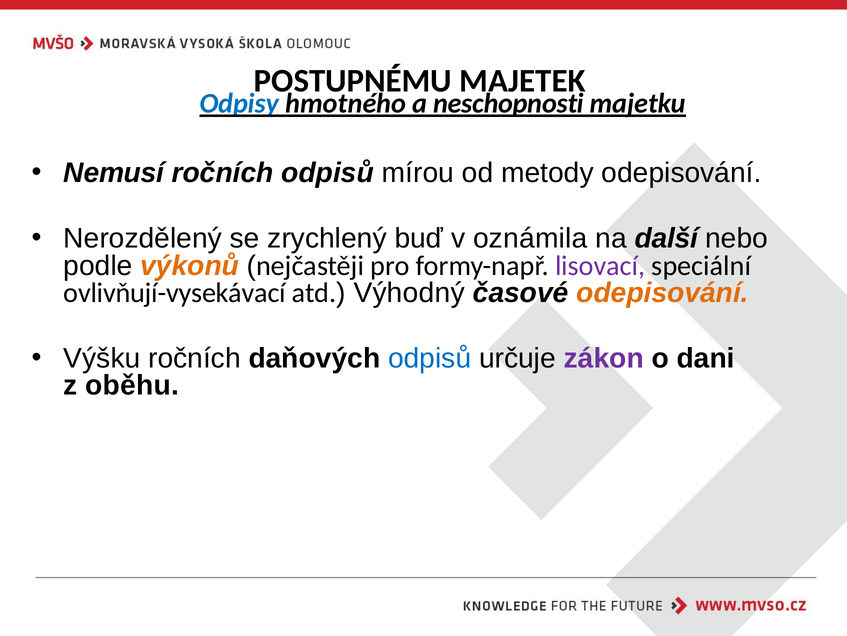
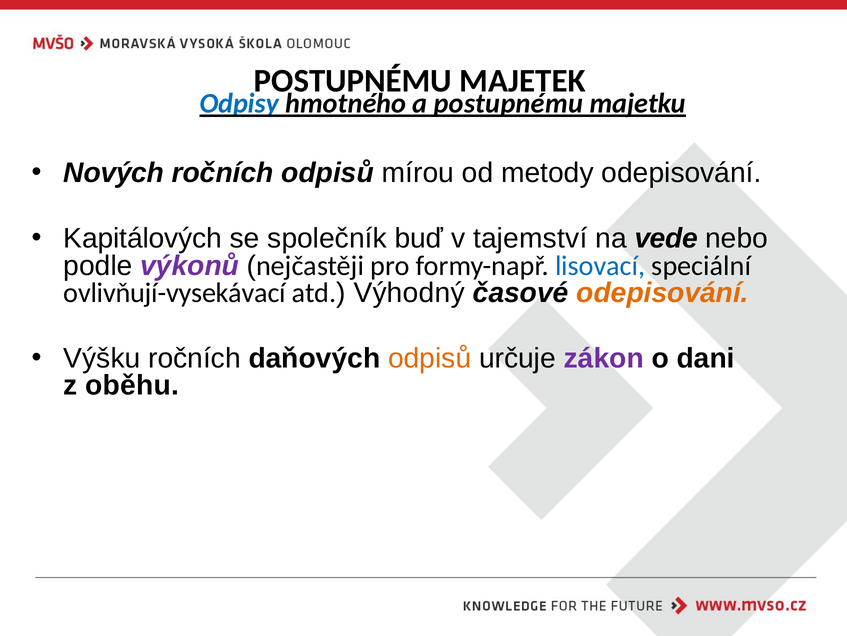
a neschopnosti: neschopnosti -> postupnému
Nemusí: Nemusí -> Nových
Nerozdělený: Nerozdělený -> Kapitálových
zrychlený: zrychlený -> společník
oznámila: oznámila -> tajemství
další: další -> vede
výkonů colour: orange -> purple
lisovací colour: purple -> blue
odpisů at (430, 358) colour: blue -> orange
